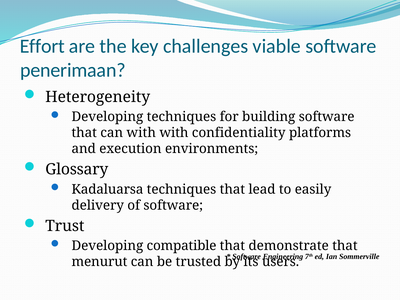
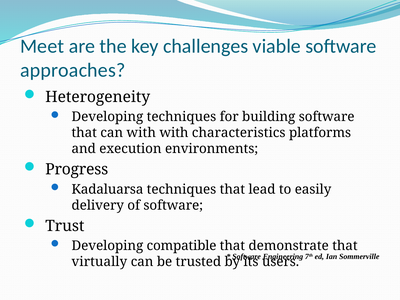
Effort: Effort -> Meet
penerimaan: penerimaan -> approaches
confidentiality: confidentiality -> characteristics
Glossary: Glossary -> Progress
menurut: menurut -> virtually
